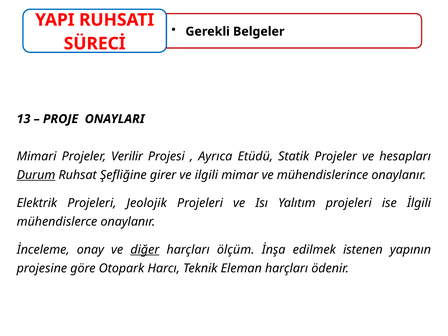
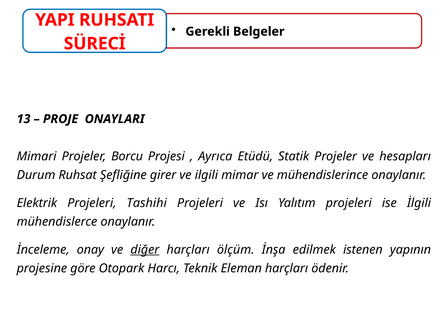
Verilir: Verilir -> Borcu
Durum underline: present -> none
Jeolojik: Jeolojik -> Tashihi
